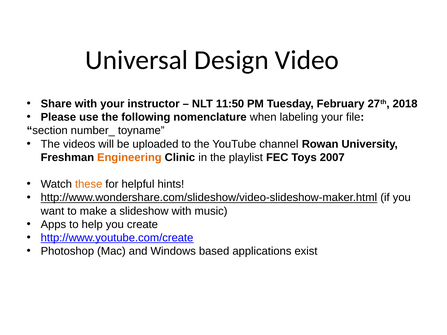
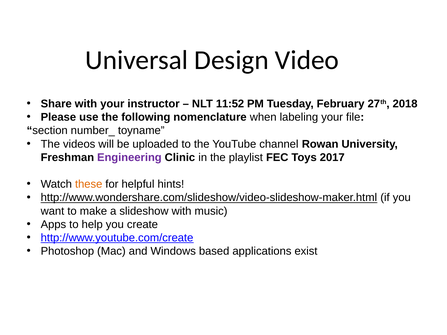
11:50: 11:50 -> 11:52
Engineering colour: orange -> purple
2007: 2007 -> 2017
